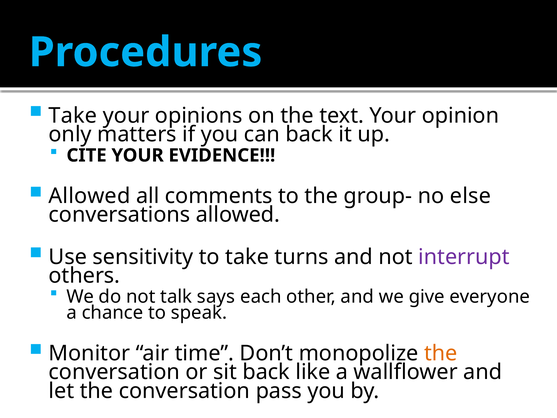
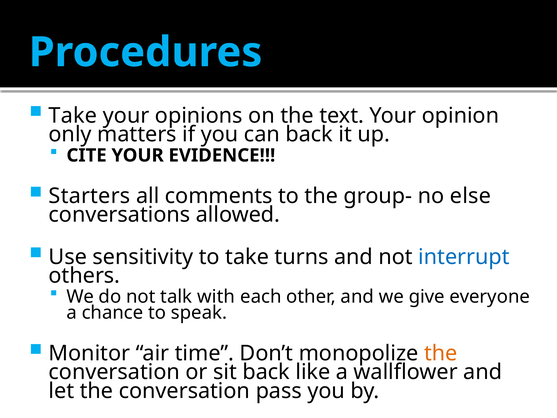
Allowed at (89, 196): Allowed -> Starters
interrupt colour: purple -> blue
says: says -> with
